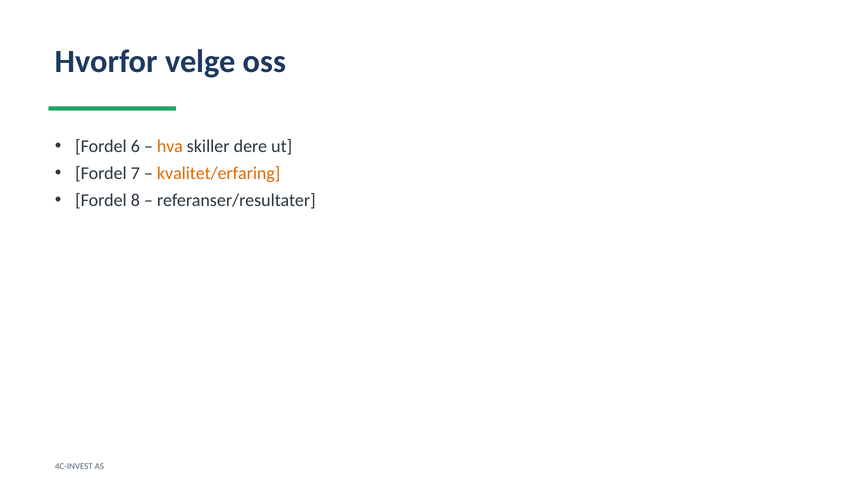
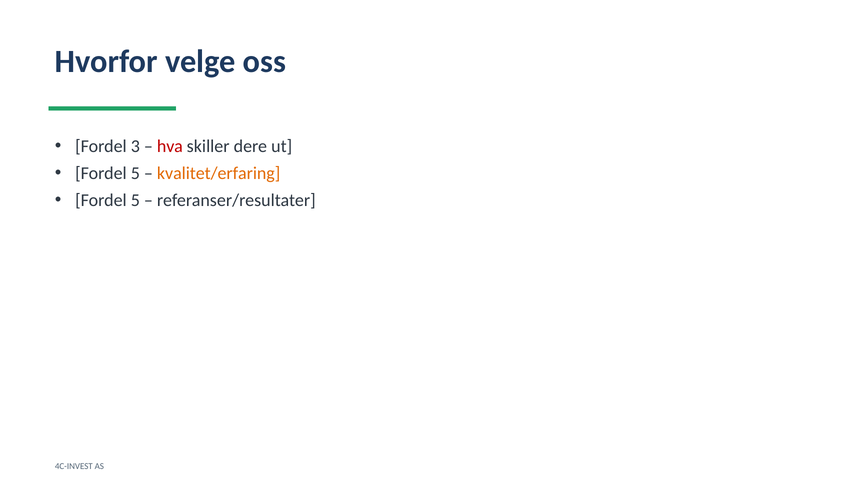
6: 6 -> 3
hva colour: orange -> red
7 at (135, 173): 7 -> 5
8 at (135, 200): 8 -> 5
